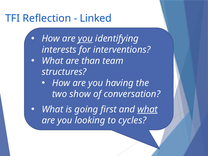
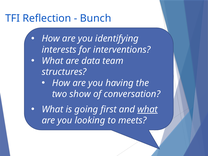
Linked: Linked -> Bunch
you at (85, 39) underline: present -> none
than: than -> data
cycles: cycles -> meets
